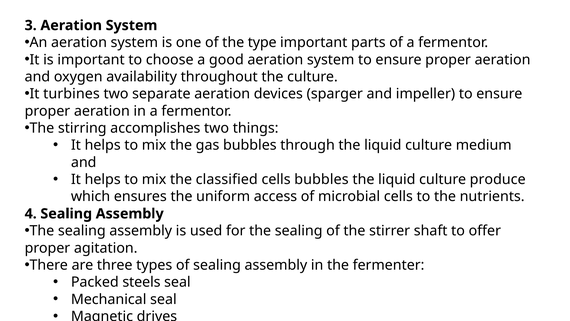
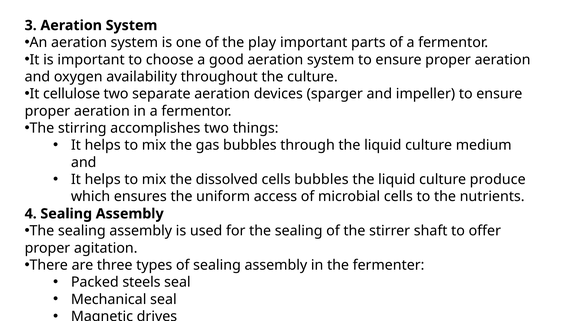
type: type -> play
turbines: turbines -> cellulose
classified: classified -> dissolved
